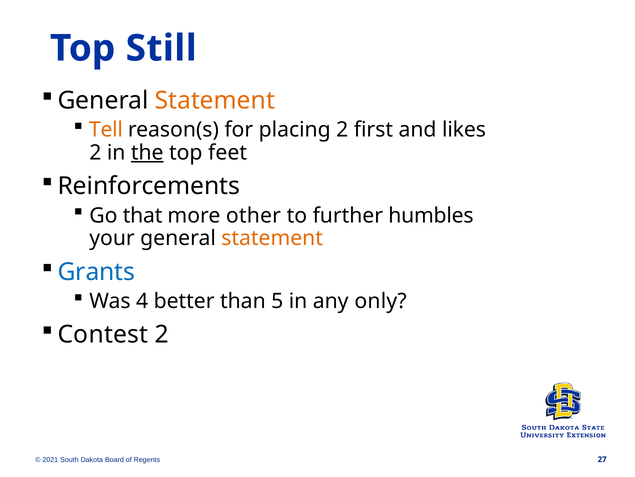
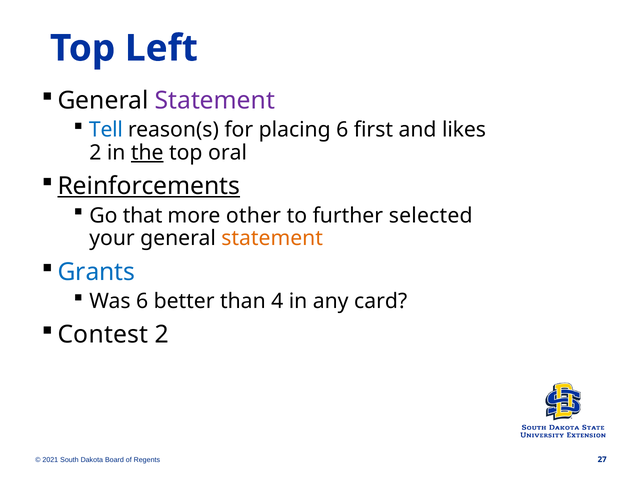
Still: Still -> Left
Statement at (215, 100) colour: orange -> purple
Tell colour: orange -> blue
placing 2: 2 -> 6
feet: feet -> oral
Reinforcements underline: none -> present
humbles: humbles -> selected
Was 4: 4 -> 6
5: 5 -> 4
only: only -> card
